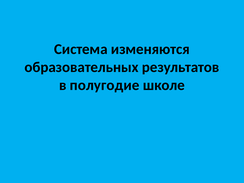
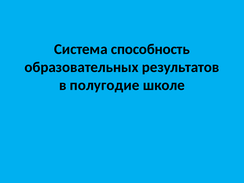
изменяются: изменяются -> способность
